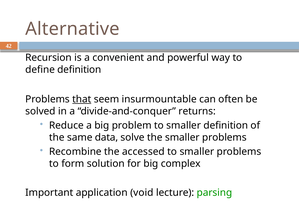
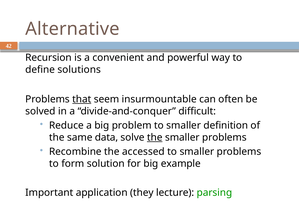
define definition: definition -> solutions
returns: returns -> difficult
the at (155, 138) underline: none -> present
complex: complex -> example
void: void -> they
